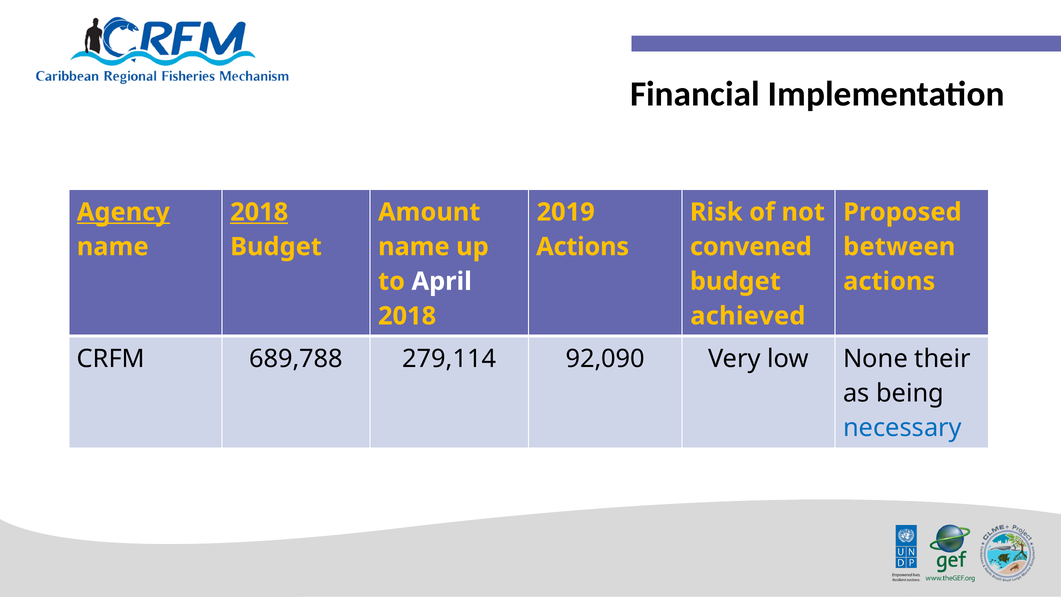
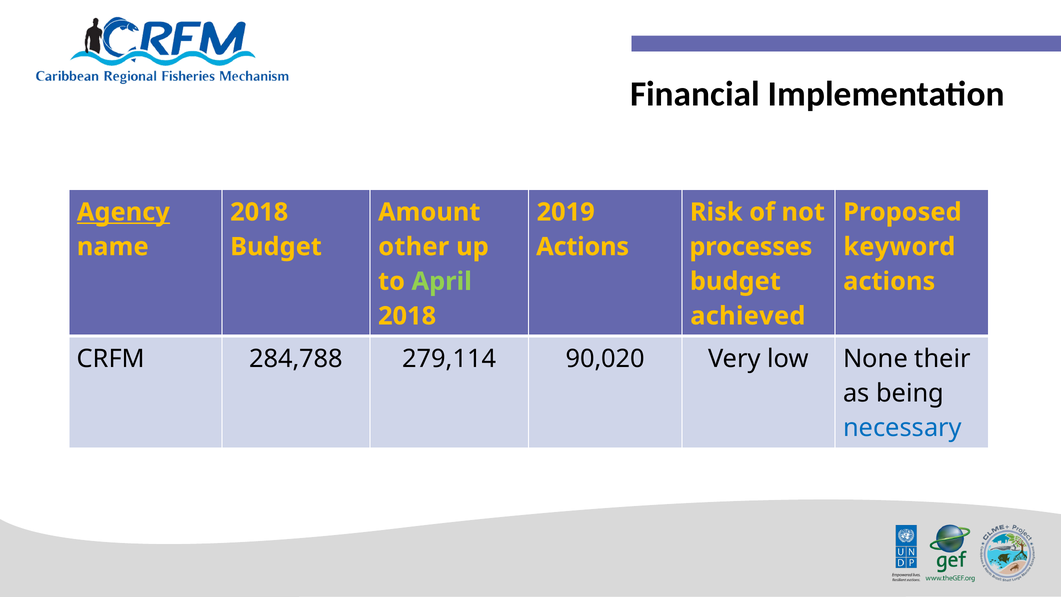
2018 at (259, 212) underline: present -> none
name at (414, 247): name -> other
convened: convened -> processes
between: between -> keyword
April colour: white -> light green
689,788: 689,788 -> 284,788
92,090: 92,090 -> 90,020
